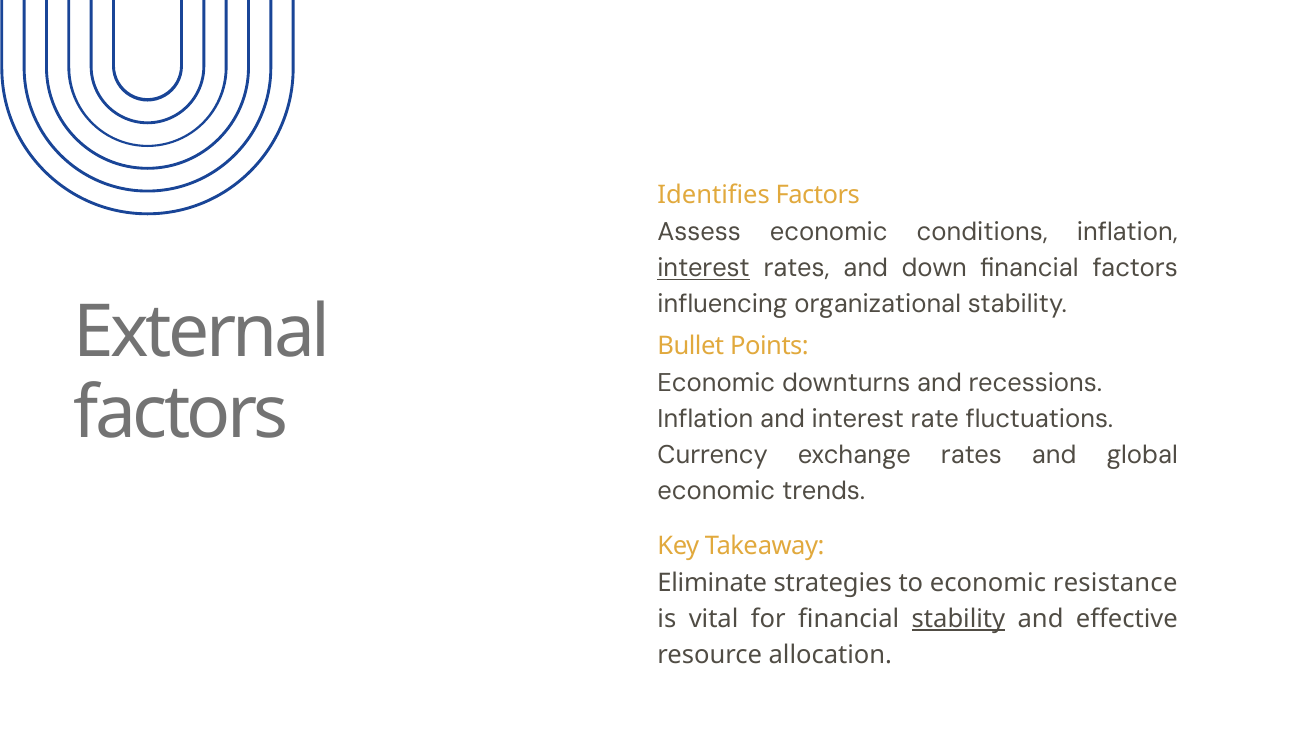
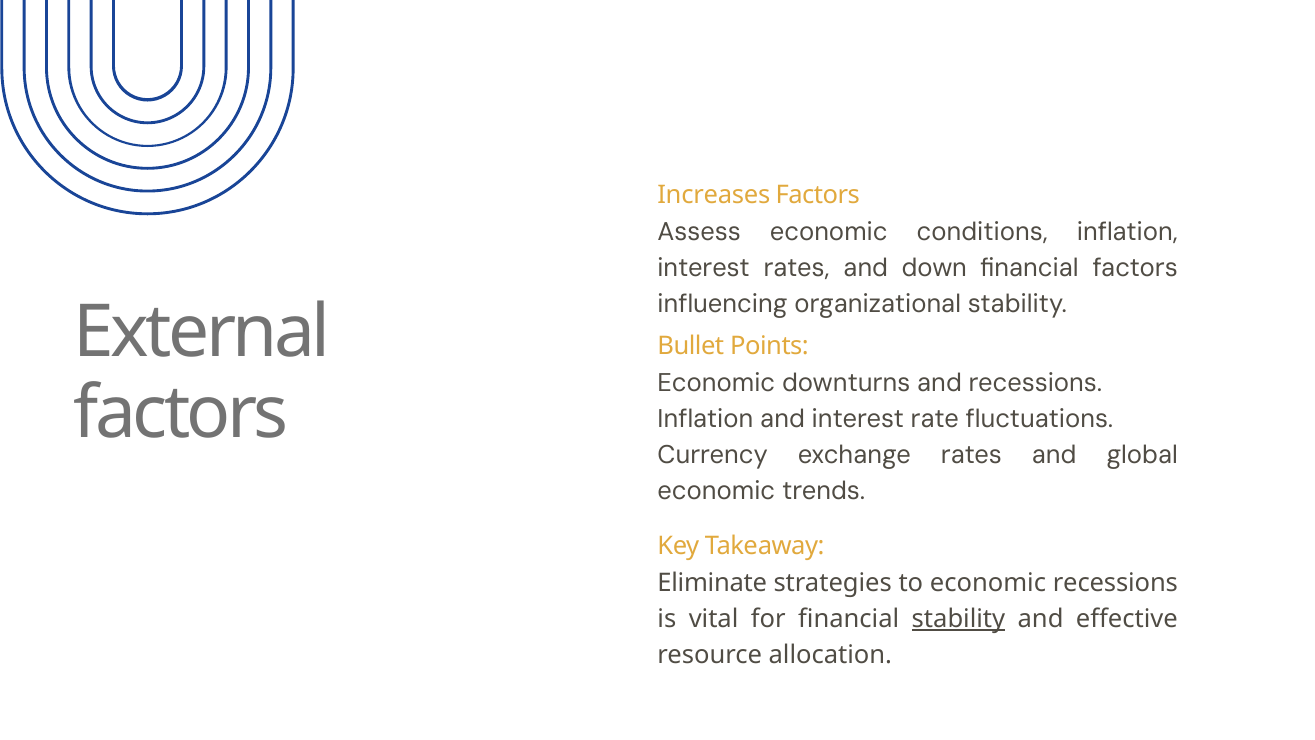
Identifies: Identifies -> Increases
interest at (704, 268) underline: present -> none
economic resistance: resistance -> recessions
